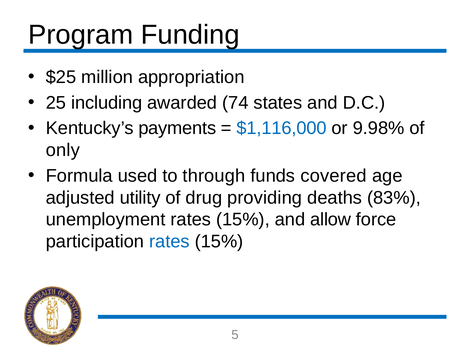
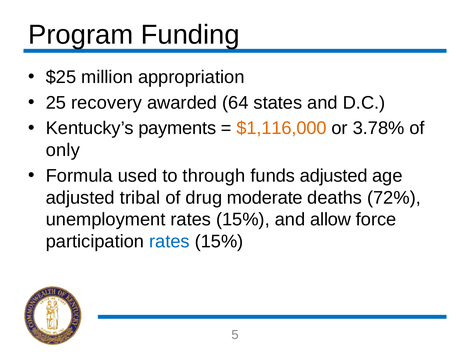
including: including -> recovery
74: 74 -> 64
$1,116,000 colour: blue -> orange
9.98%: 9.98% -> 3.78%
funds covered: covered -> adjusted
utility: utility -> tribal
providing: providing -> moderate
83%: 83% -> 72%
